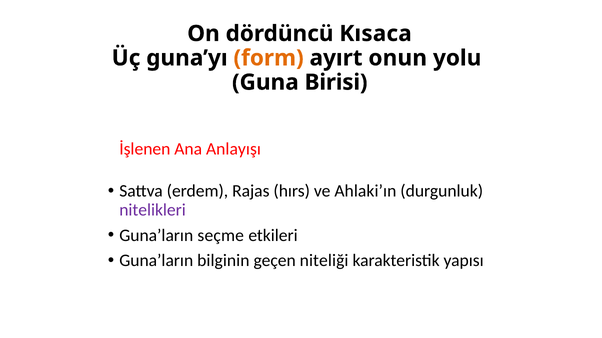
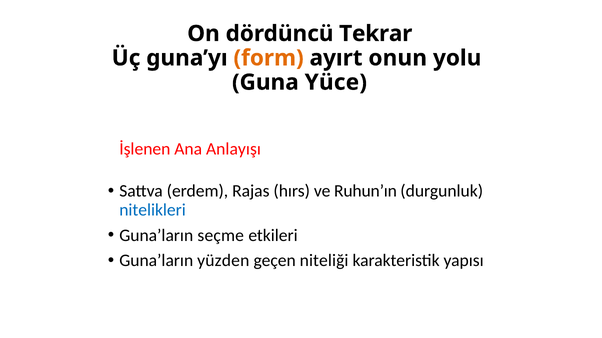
Kısaca: Kısaca -> Tekrar
Birisi: Birisi -> Yüce
Ahlaki’ın: Ahlaki’ın -> Ruhun’ın
nitelikleri colour: purple -> blue
bilginin: bilginin -> yüzden
